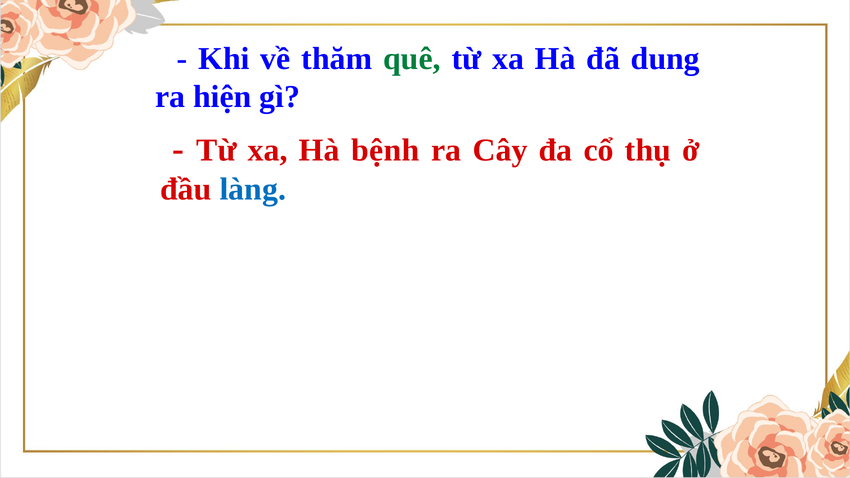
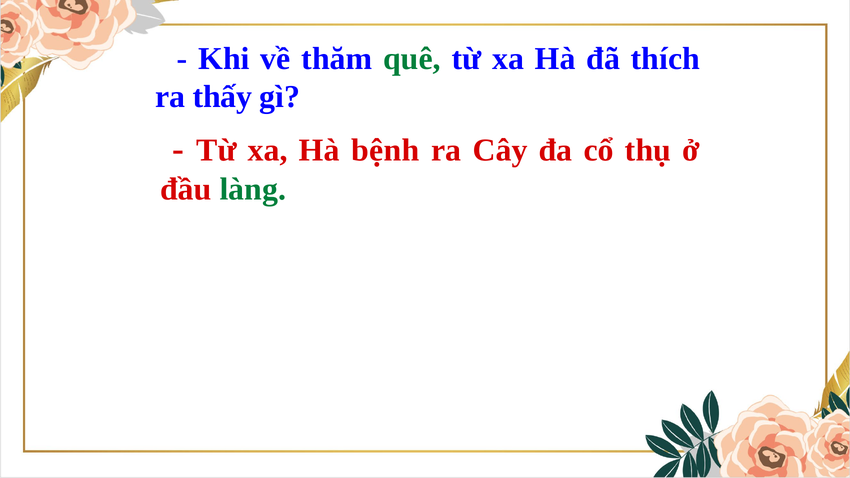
dung: dung -> thích
hiện: hiện -> thấy
làng colour: blue -> green
